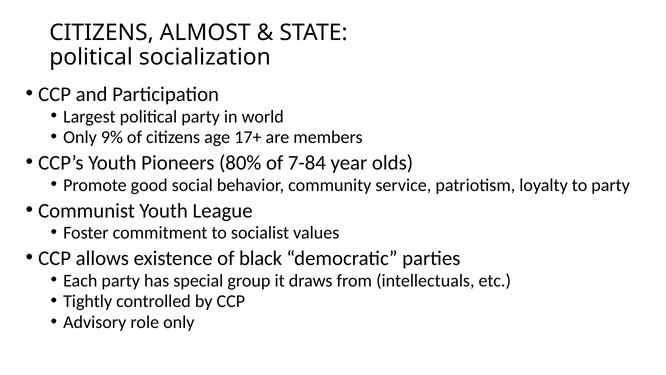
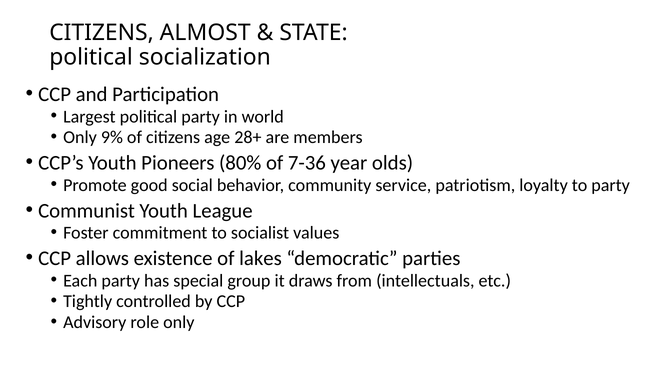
17+: 17+ -> 28+
7-84: 7-84 -> 7-36
black: black -> lakes
